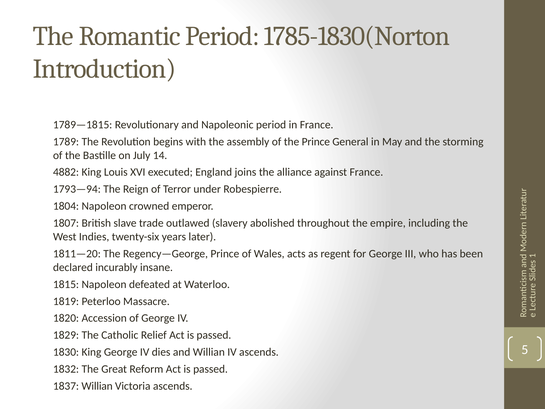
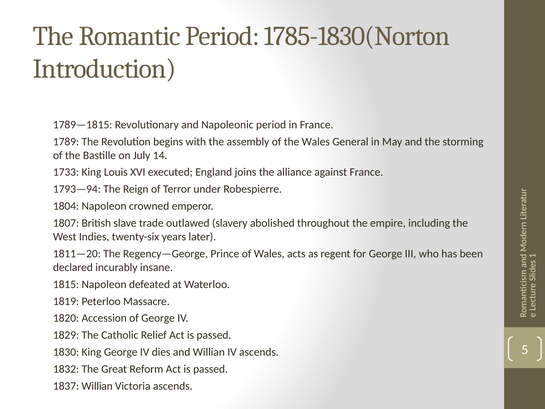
the Prince: Prince -> Wales
4882: 4882 -> 1733
